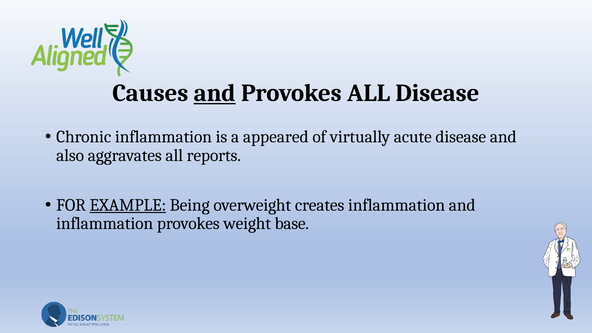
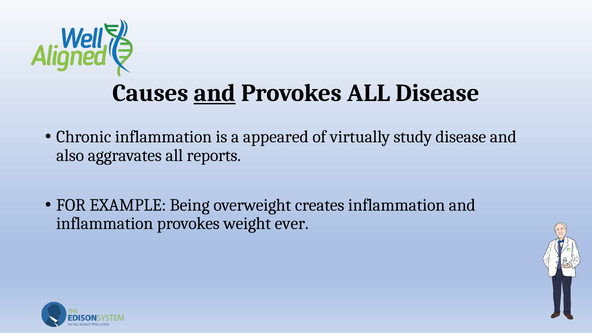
acute: acute -> study
EXAMPLE underline: present -> none
base: base -> ever
